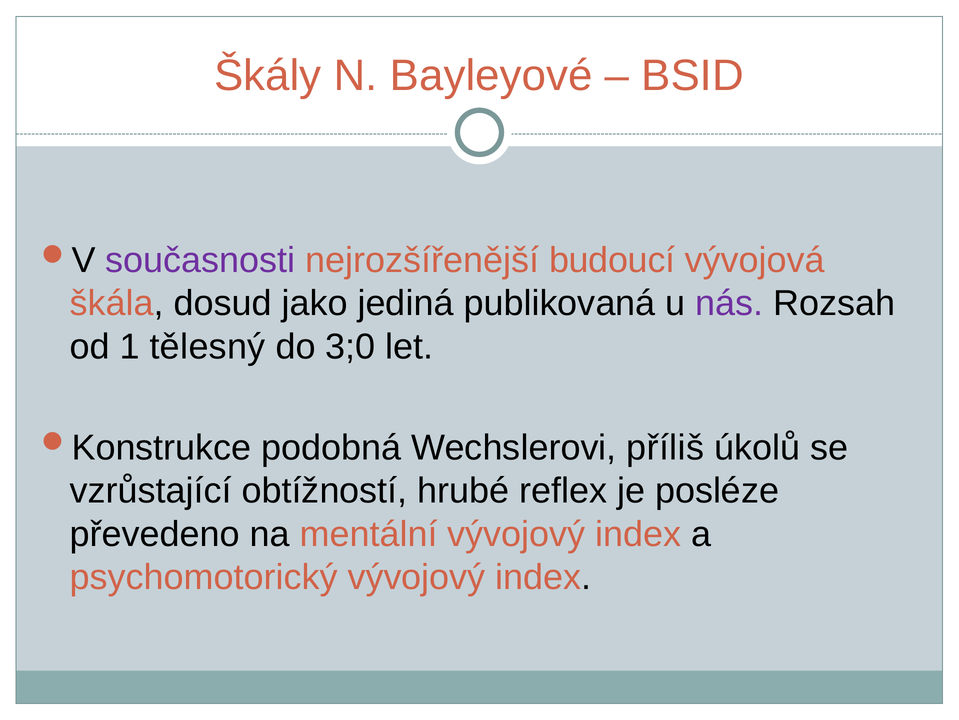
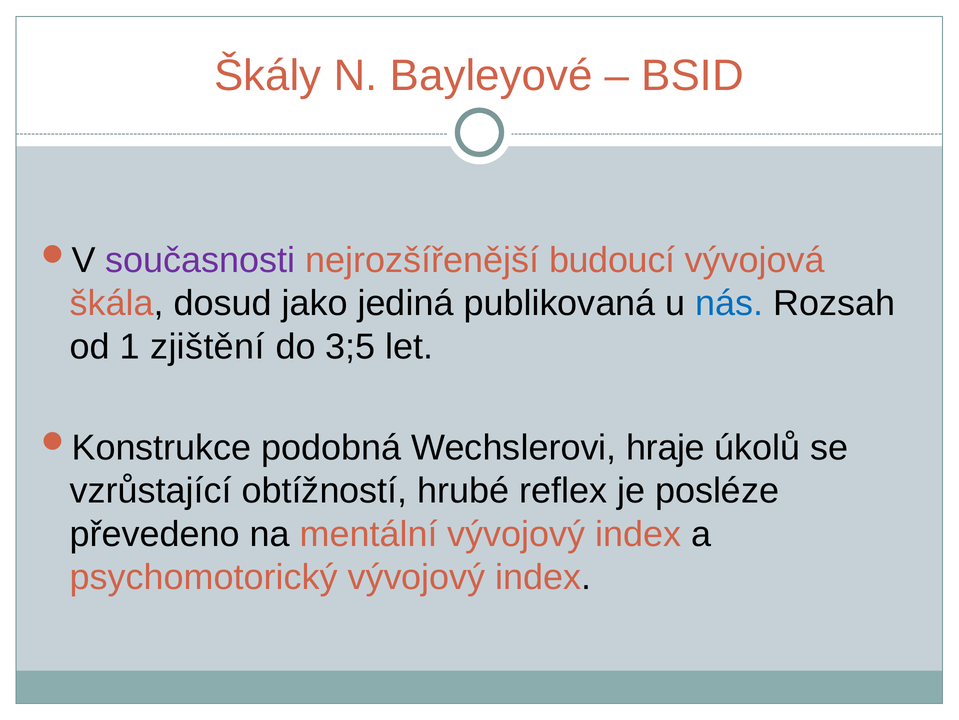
nás colour: purple -> blue
tělesný: tělesný -> zjištění
3;0: 3;0 -> 3;5
příliš: příliš -> hraje
